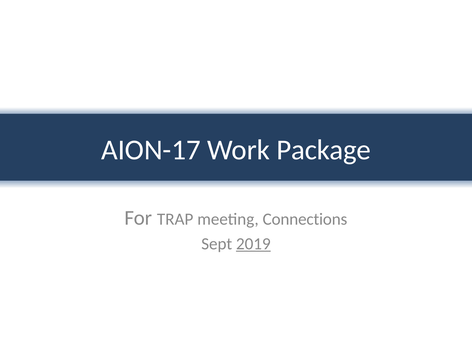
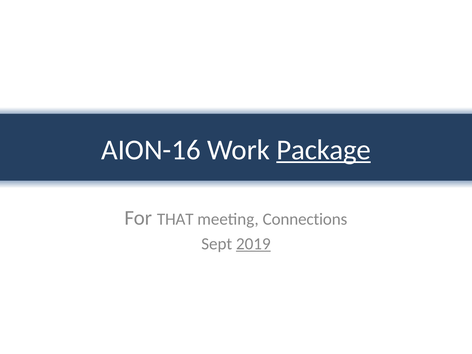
AION-17: AION-17 -> AION-16
Package underline: none -> present
TRAP: TRAP -> THAT
